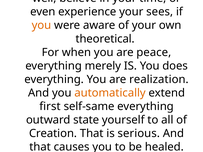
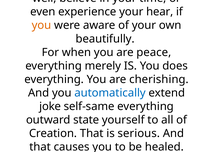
your sees: sees -> hear
theoretical: theoretical -> beautifully
realization: realization -> cherishing
automatically colour: orange -> blue
first: first -> joke
